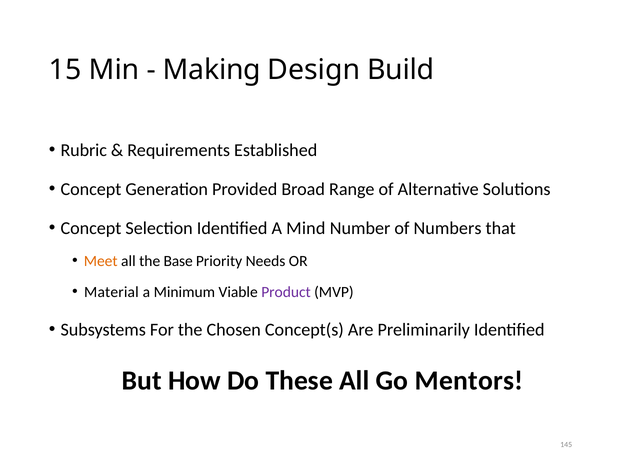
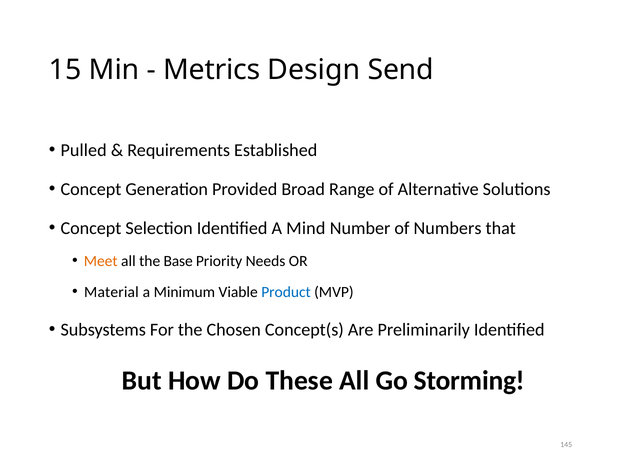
Making: Making -> Metrics
Build: Build -> Send
Rubric: Rubric -> Pulled
Product colour: purple -> blue
Mentors: Mentors -> Storming
